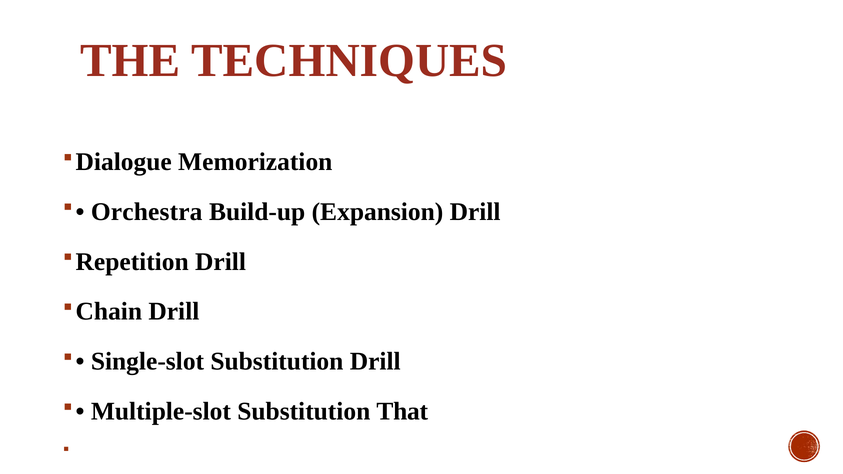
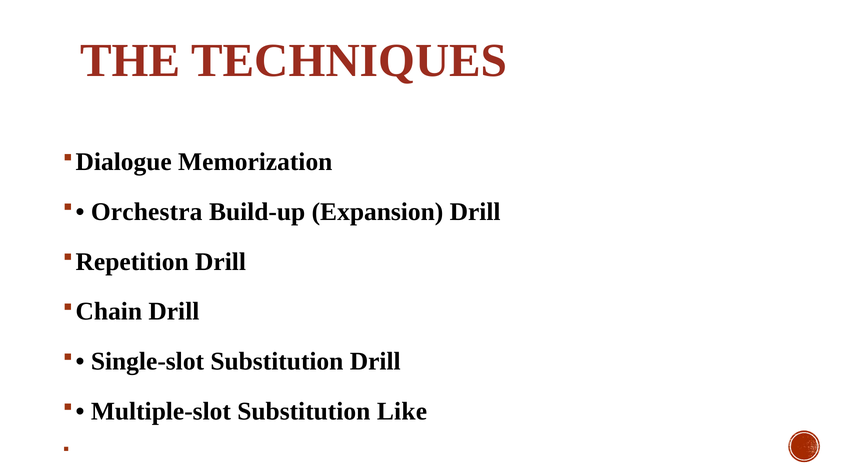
That: That -> Like
